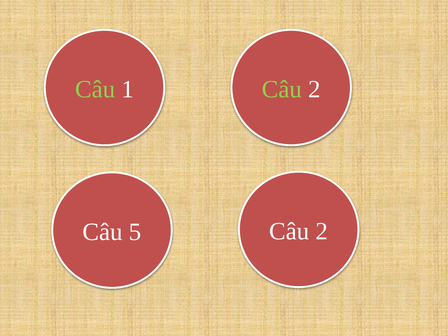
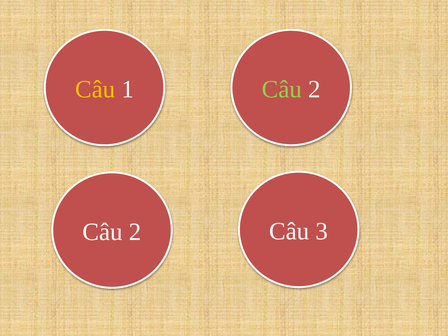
Câu at (95, 89) colour: light green -> yellow
5 at (135, 232): 5 -> 2
2 at (322, 231): 2 -> 3
